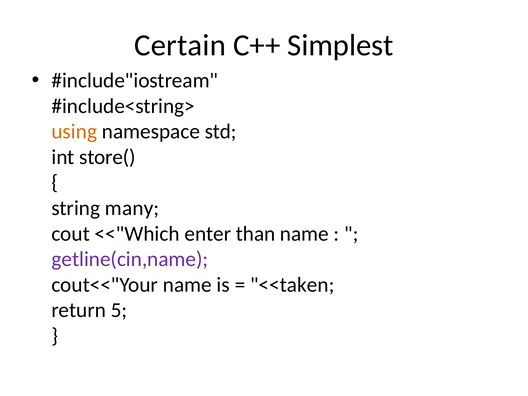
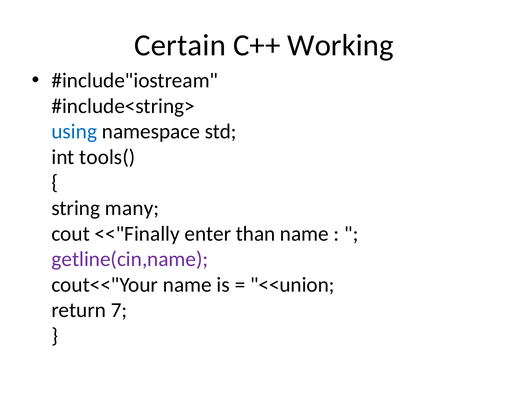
Simplest: Simplest -> Working
using colour: orange -> blue
store(: store( -> tools(
<<"Which: <<"Which -> <<"Finally
<<taken: <<taken -> <<union
5: 5 -> 7
